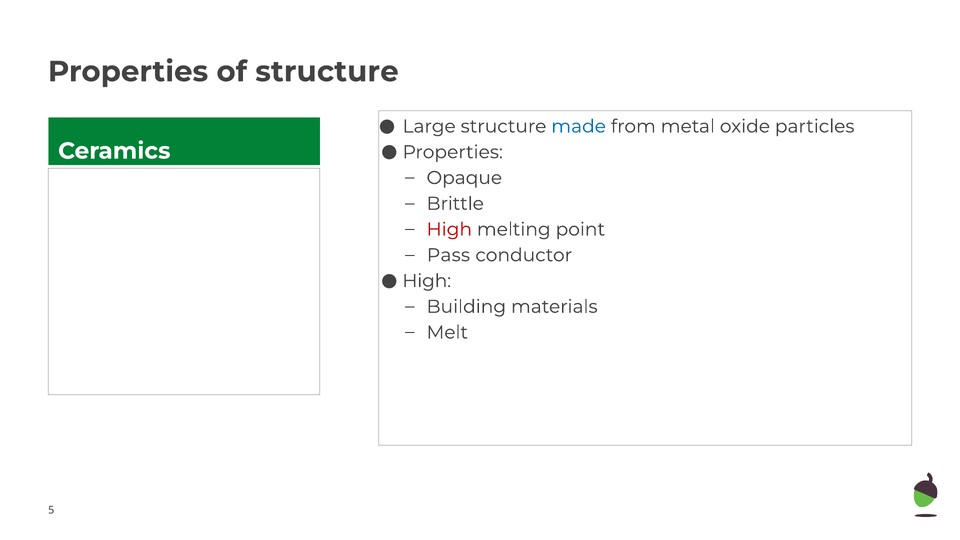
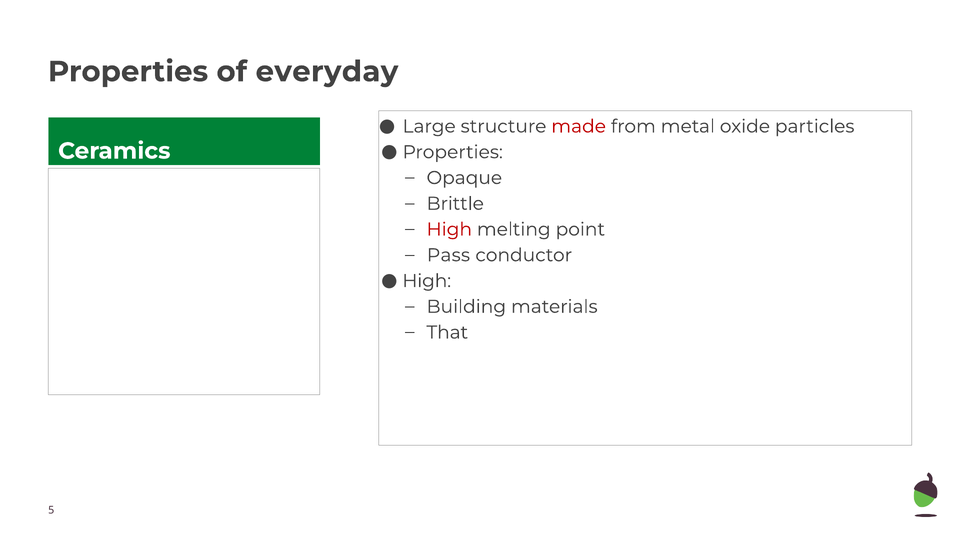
of structure: structure -> everyday
made colour: blue -> red
Melt: Melt -> That
